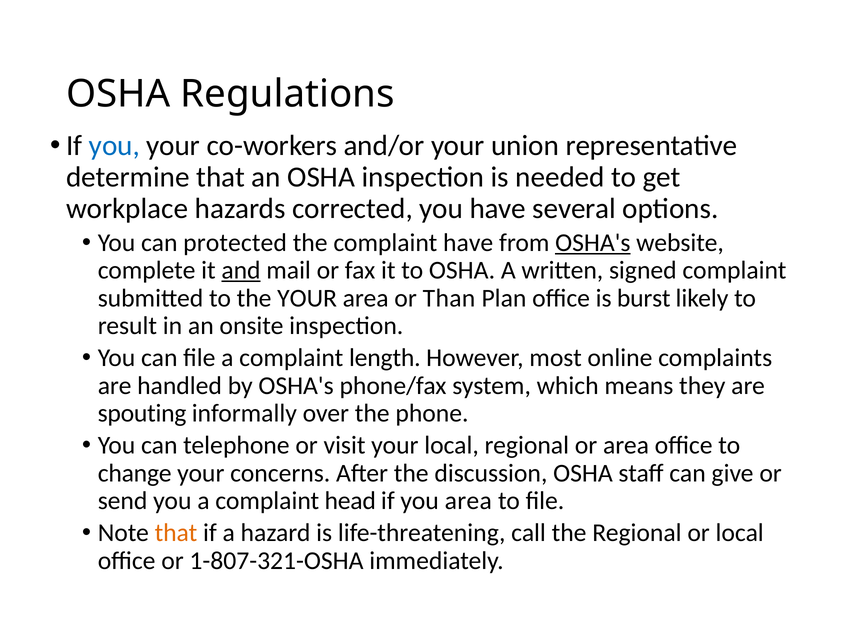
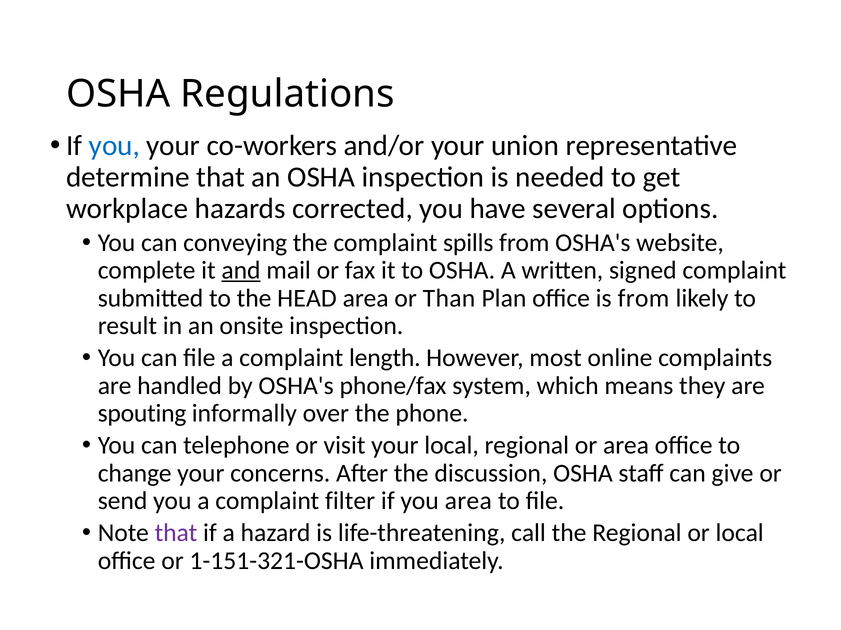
protected: protected -> conveying
complaint have: have -> spills
OSHA's at (593, 243) underline: present -> none
the YOUR: YOUR -> HEAD
is burst: burst -> from
head: head -> filter
that at (176, 534) colour: orange -> purple
1-807-321-OSHA: 1-807-321-OSHA -> 1-151-321-OSHA
